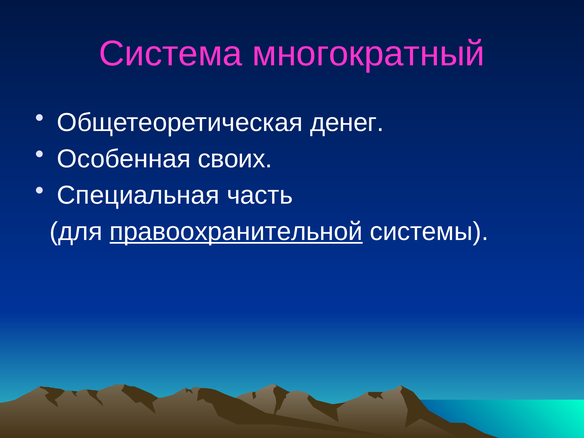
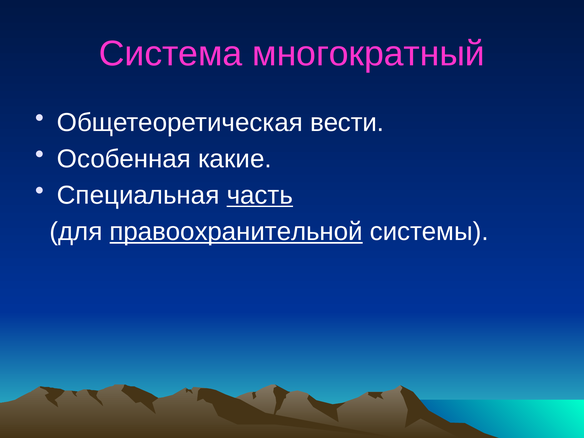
денег: денег -> вести
своих: своих -> какие
часть underline: none -> present
